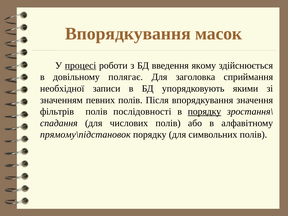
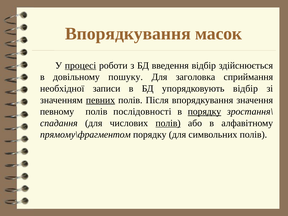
введення якому: якому -> вiдбір
полягає: полягає -> пошуку
упорядковують якими: якими -> вiдбір
певних underline: none -> present
фільтрів: фільтрів -> певному
полів at (168, 123) underline: none -> present
прямому\підстановок: прямому\підстановок -> прямому\фрагментом
